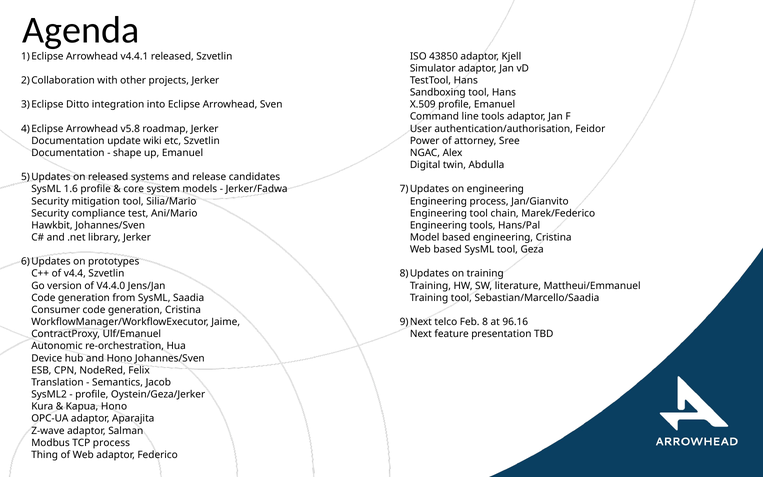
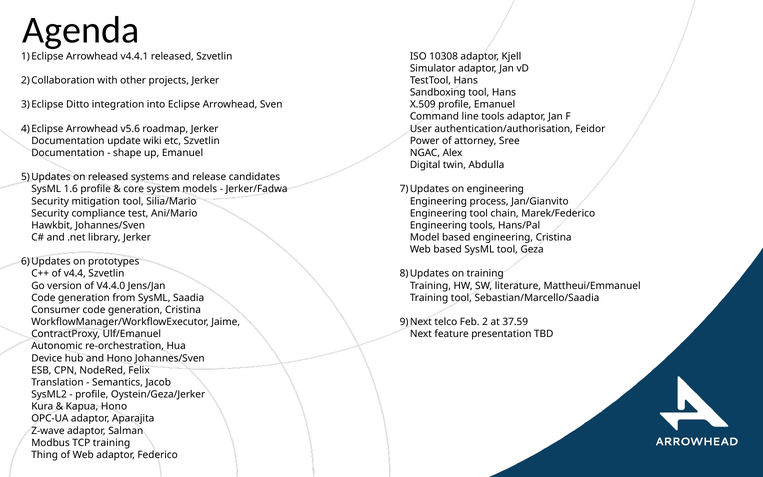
43850: 43850 -> 10308
v5.8: v5.8 -> v5.6
8: 8 -> 2
96.16: 96.16 -> 37.59
TCP process: process -> training
